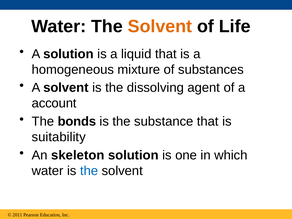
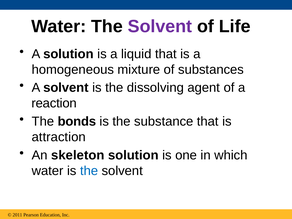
Solvent at (160, 26) colour: orange -> purple
account: account -> reaction
suitability: suitability -> attraction
